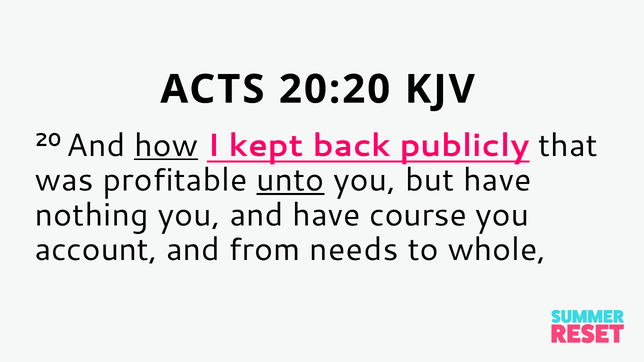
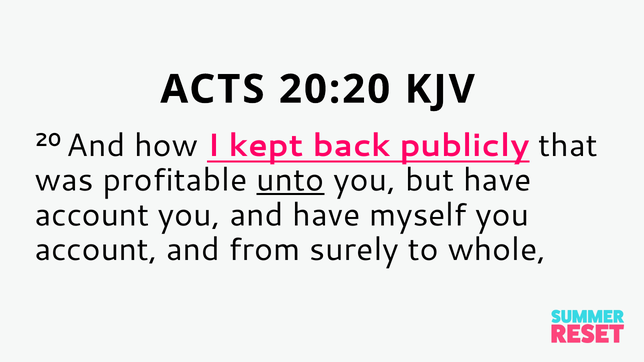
how underline: present -> none
nothing at (92, 215): nothing -> account
course: course -> myself
needs: needs -> surely
